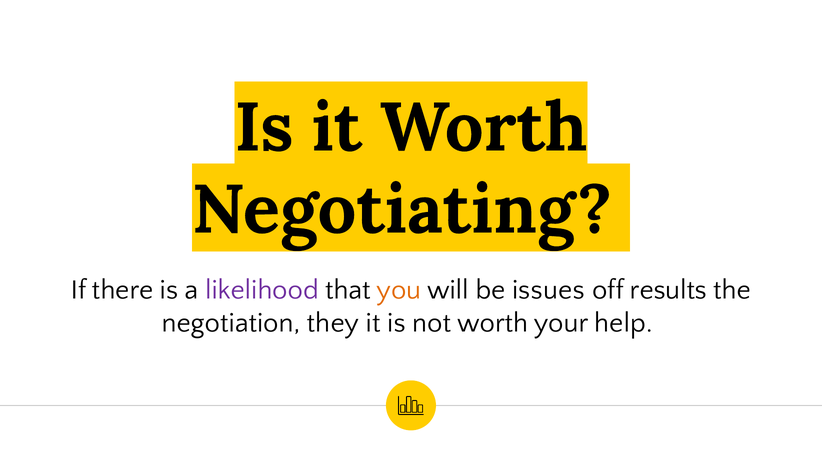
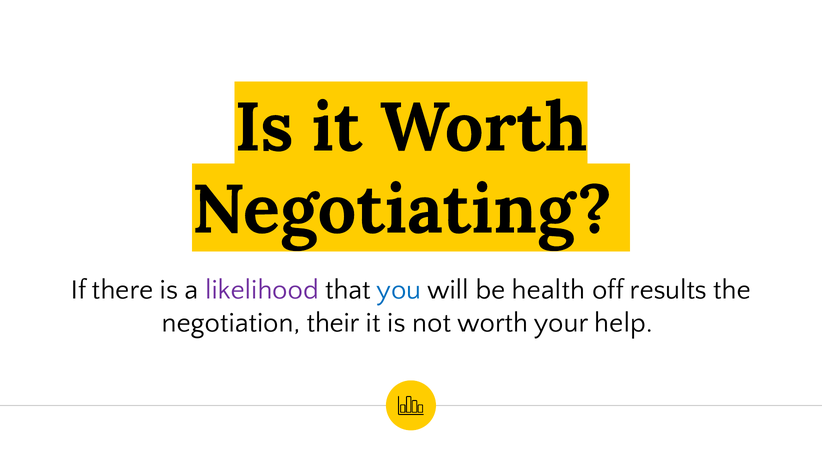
you colour: orange -> blue
issues: issues -> health
they: they -> their
